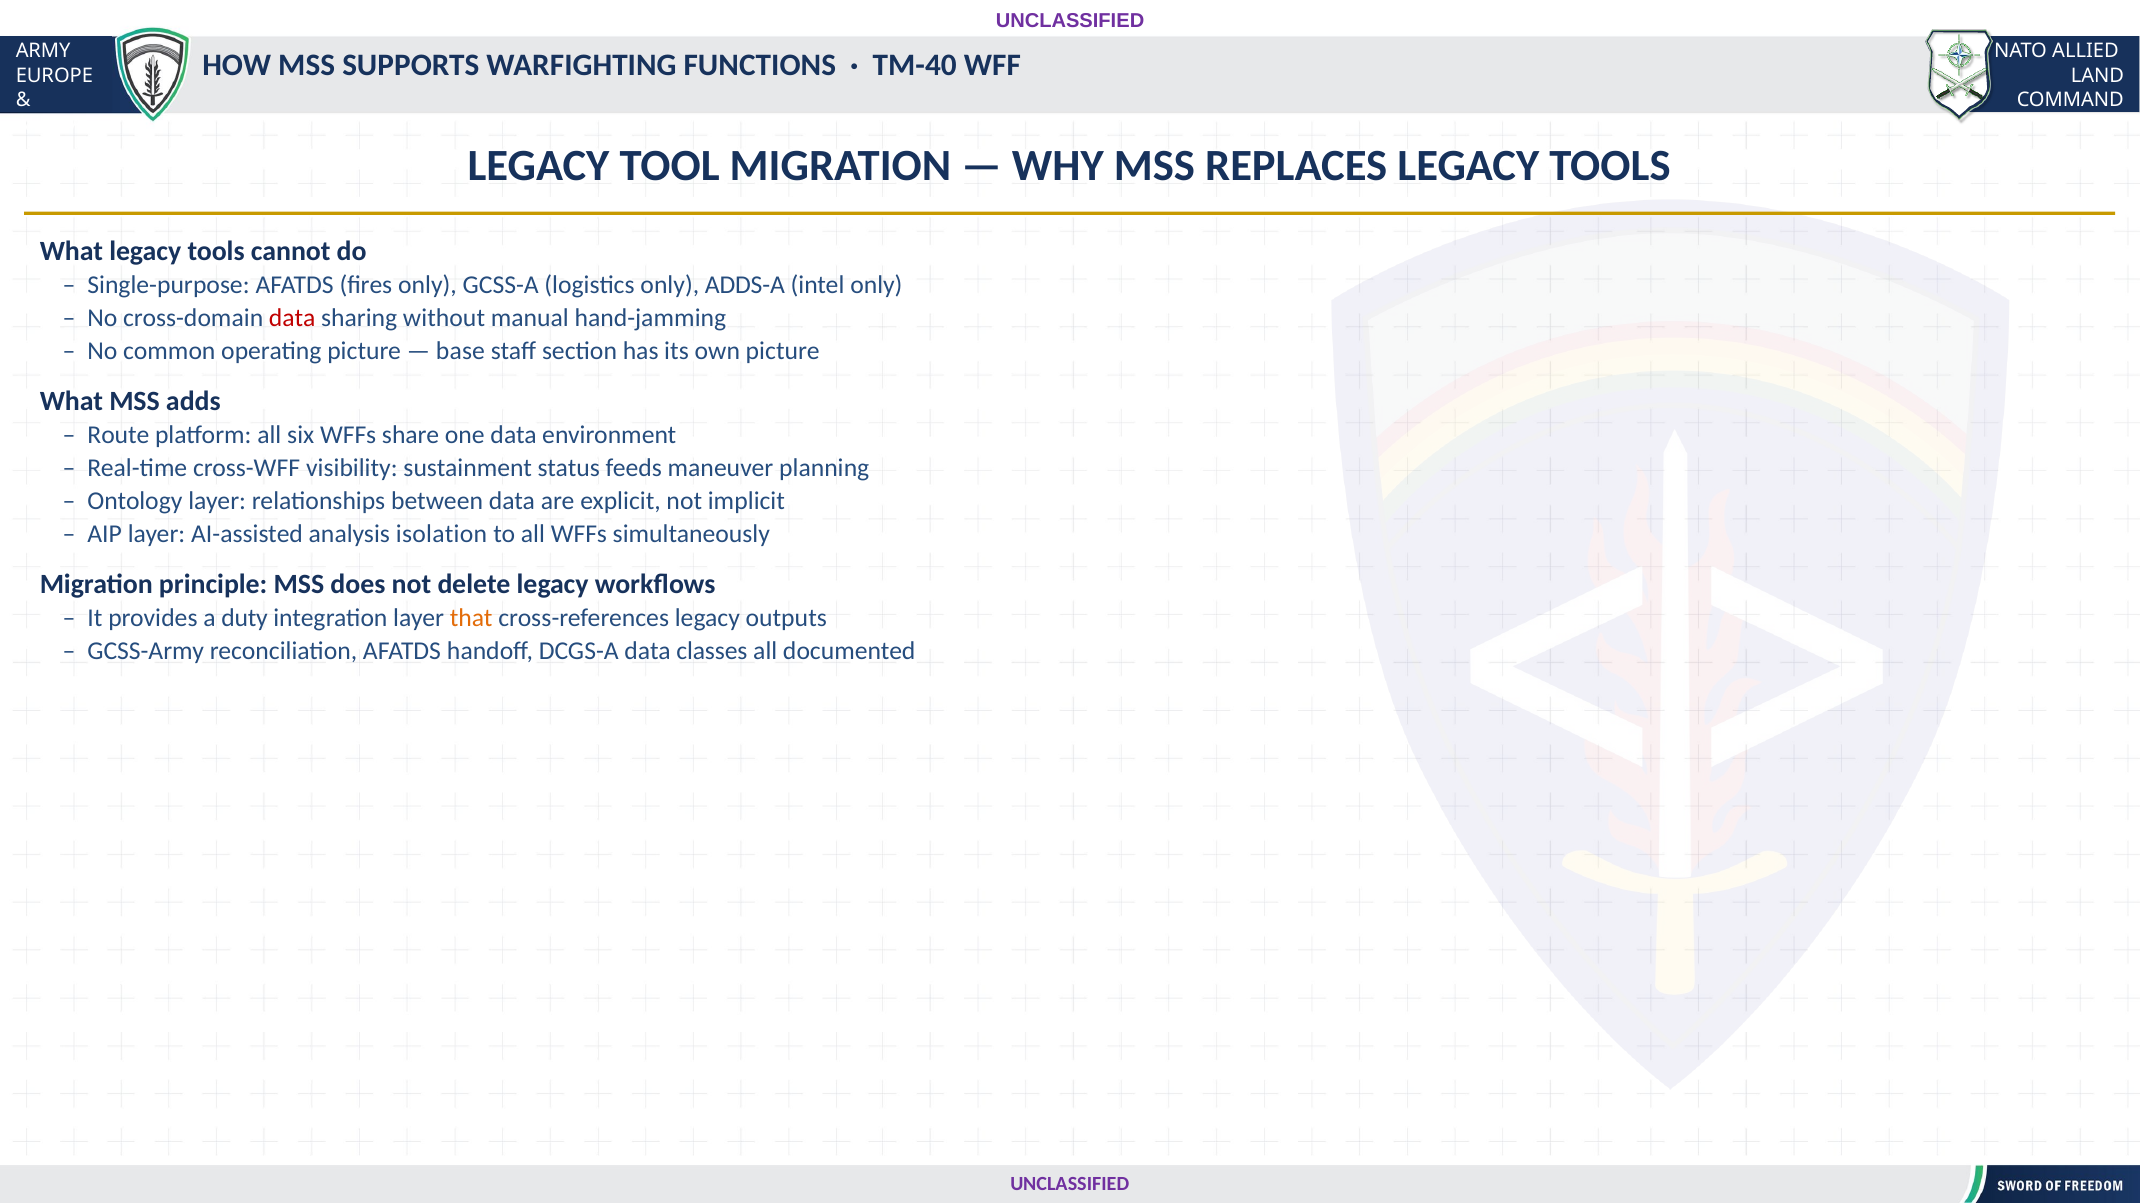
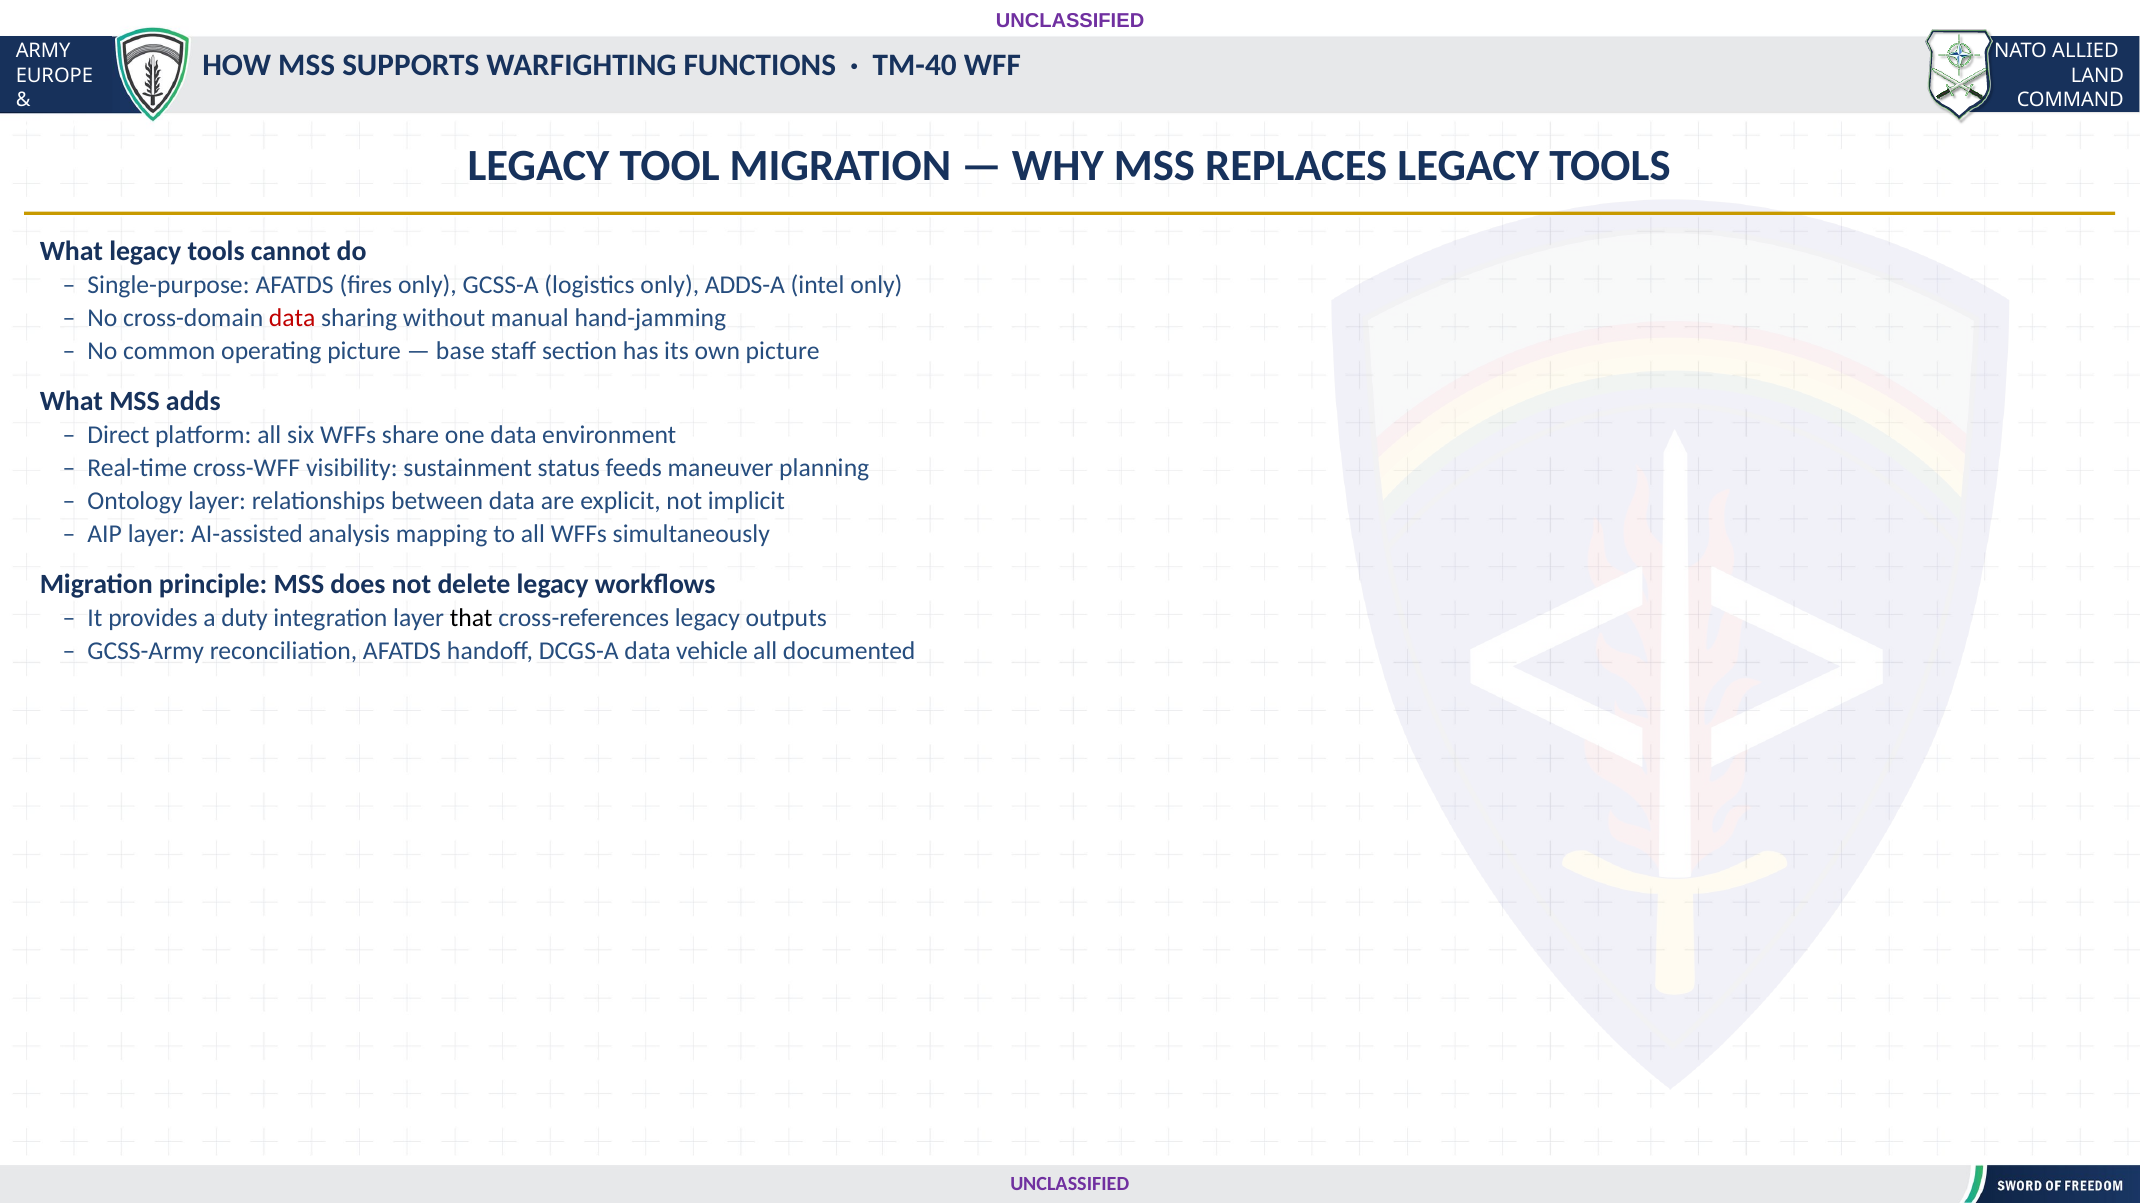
Route: Route -> Direct
isolation: isolation -> mapping
that colour: orange -> black
classes: classes -> vehicle
